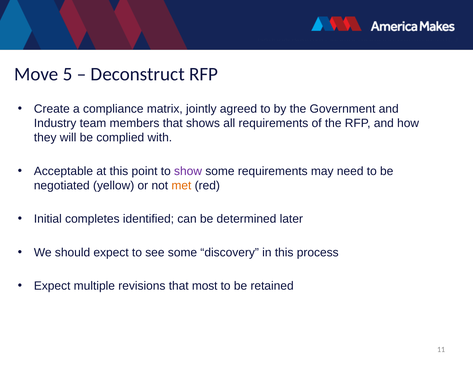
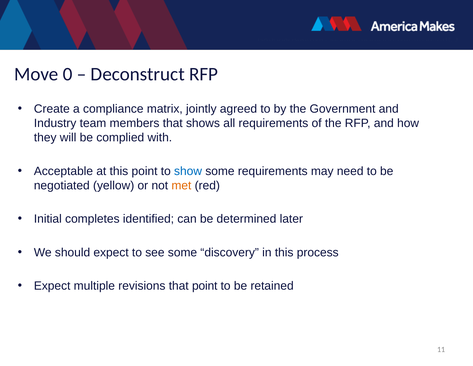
5: 5 -> 0
show colour: purple -> blue
that most: most -> point
